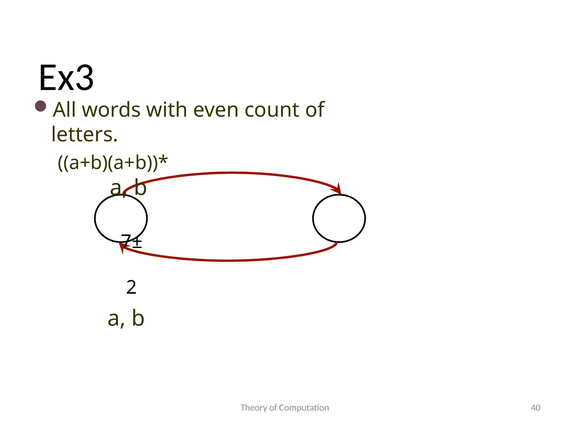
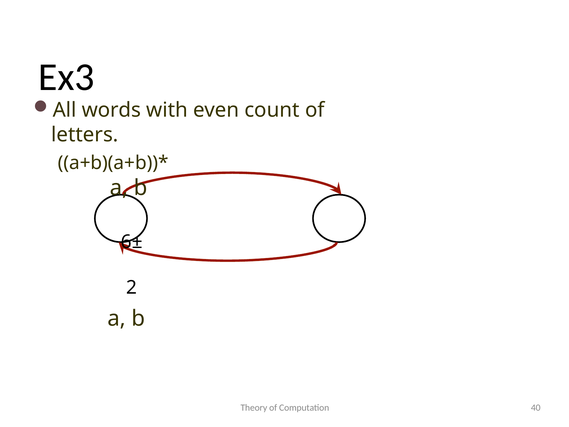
7±: 7± -> 6±
